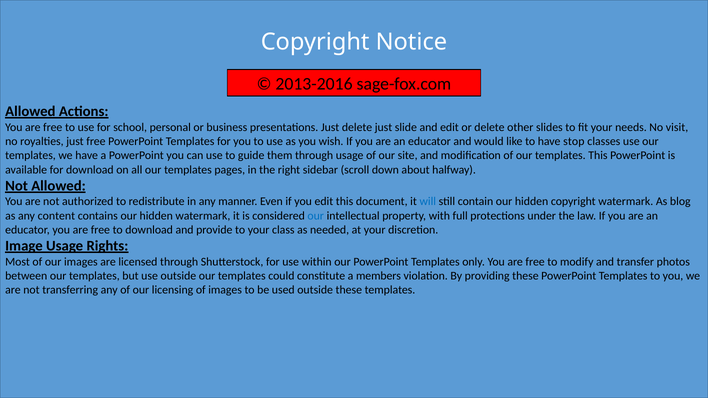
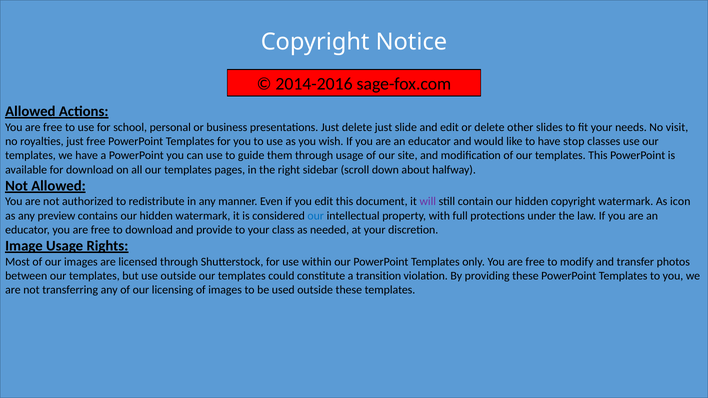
2013-2016: 2013-2016 -> 2014-2016
will colour: blue -> purple
blog: blog -> icon
content: content -> preview
members: members -> transition
